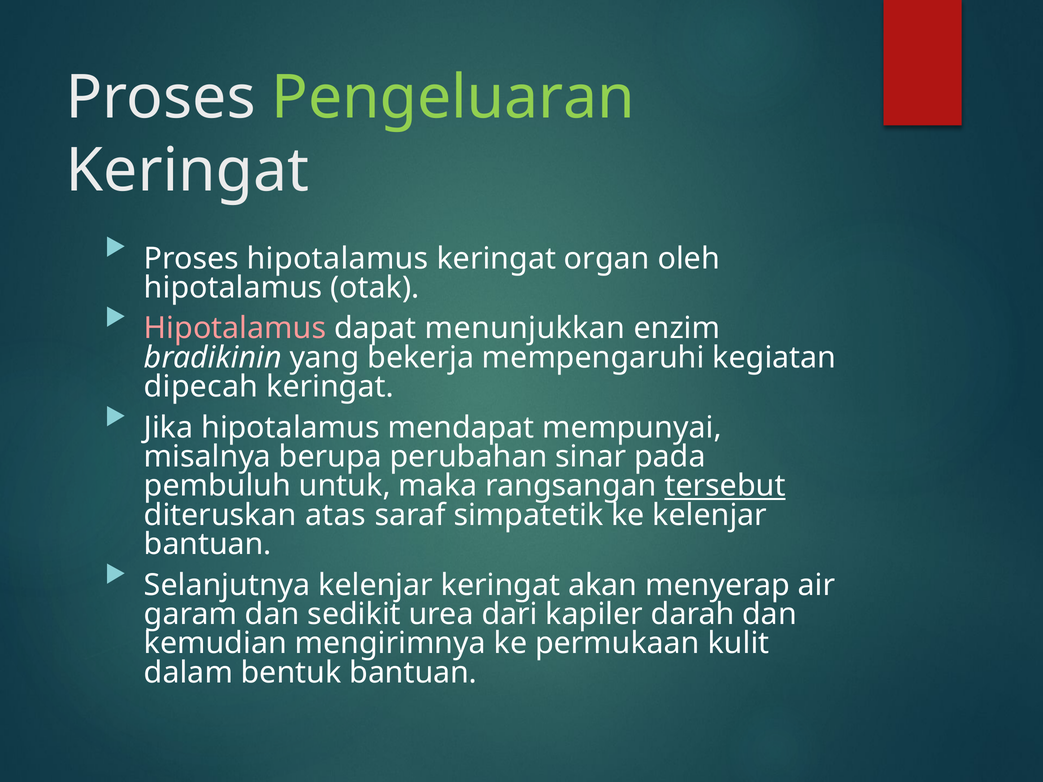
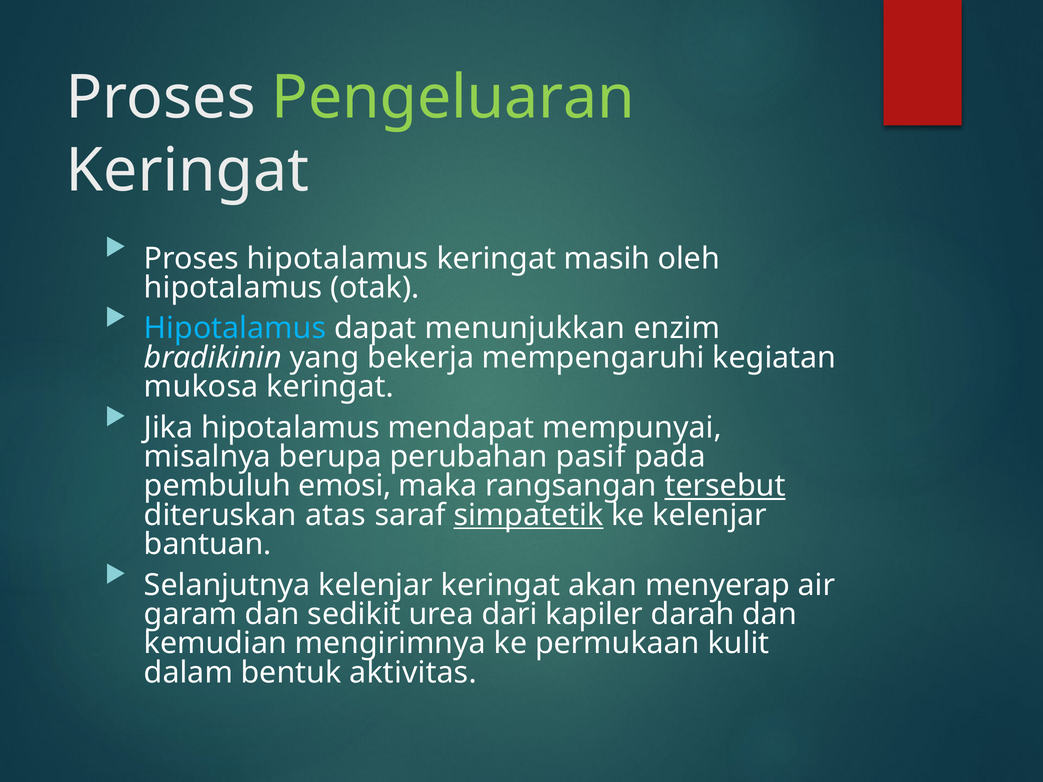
organ: organ -> masih
Hipotalamus at (235, 329) colour: pink -> light blue
dipecah: dipecah -> mukosa
sinar: sinar -> pasif
untuk: untuk -> emosi
simpatetik underline: none -> present
bentuk bantuan: bantuan -> aktivitas
